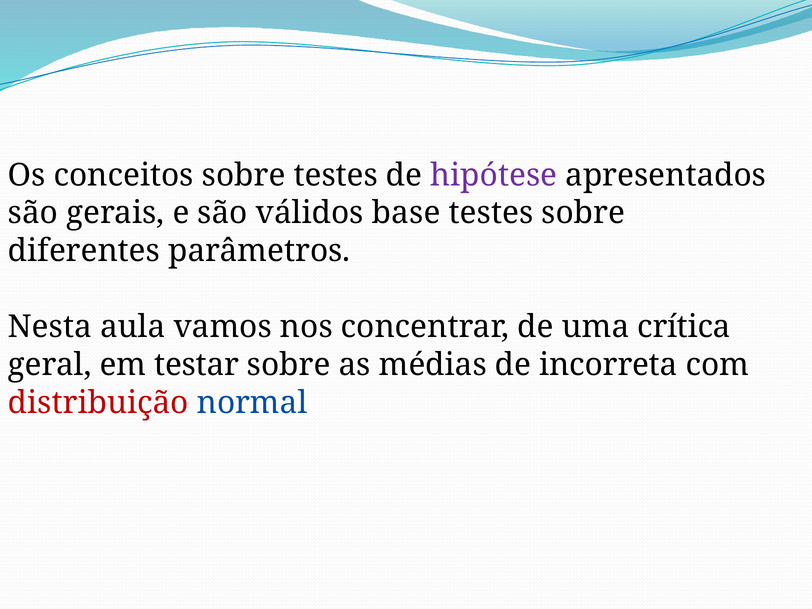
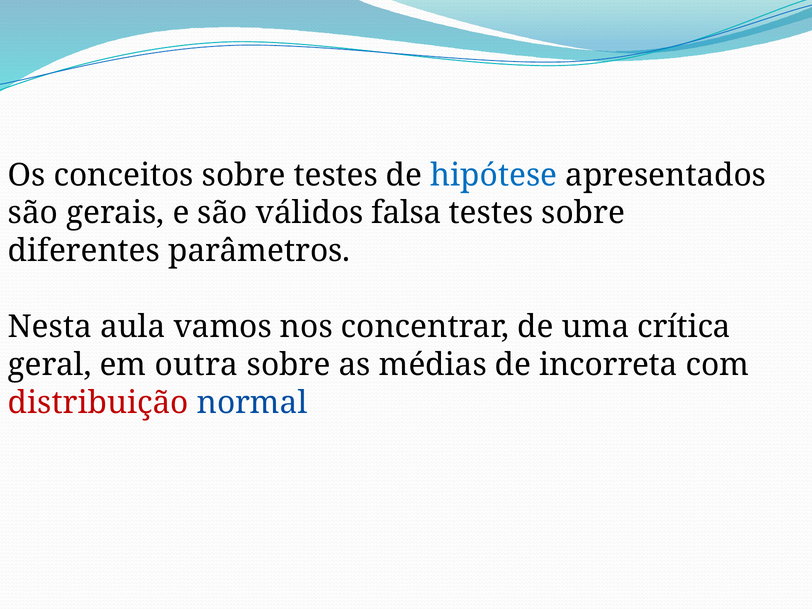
hipótese colour: purple -> blue
base: base -> falsa
testar: testar -> outra
